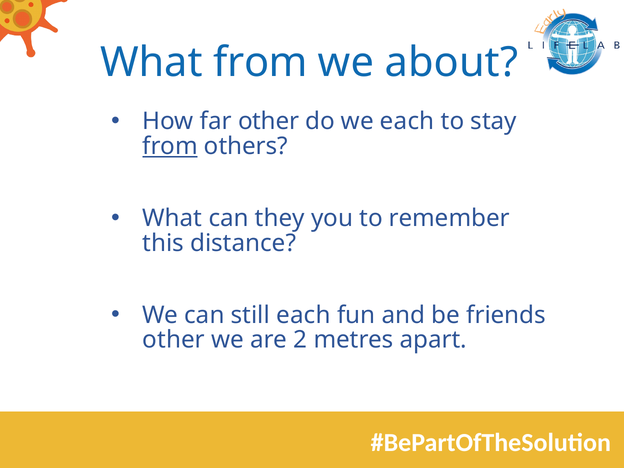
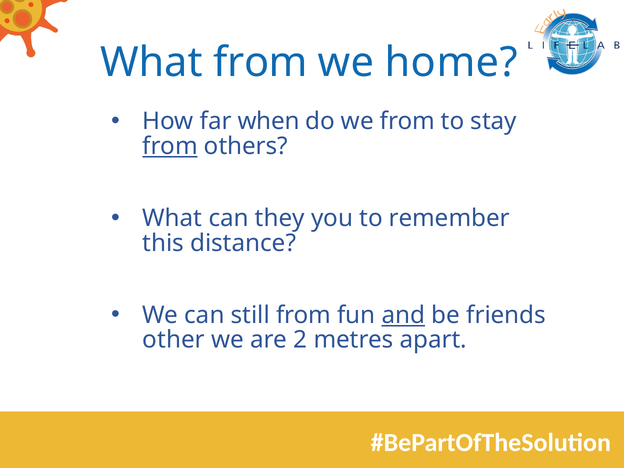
about: about -> home
far other: other -> when
we each: each -> from
still each: each -> from
and underline: none -> present
